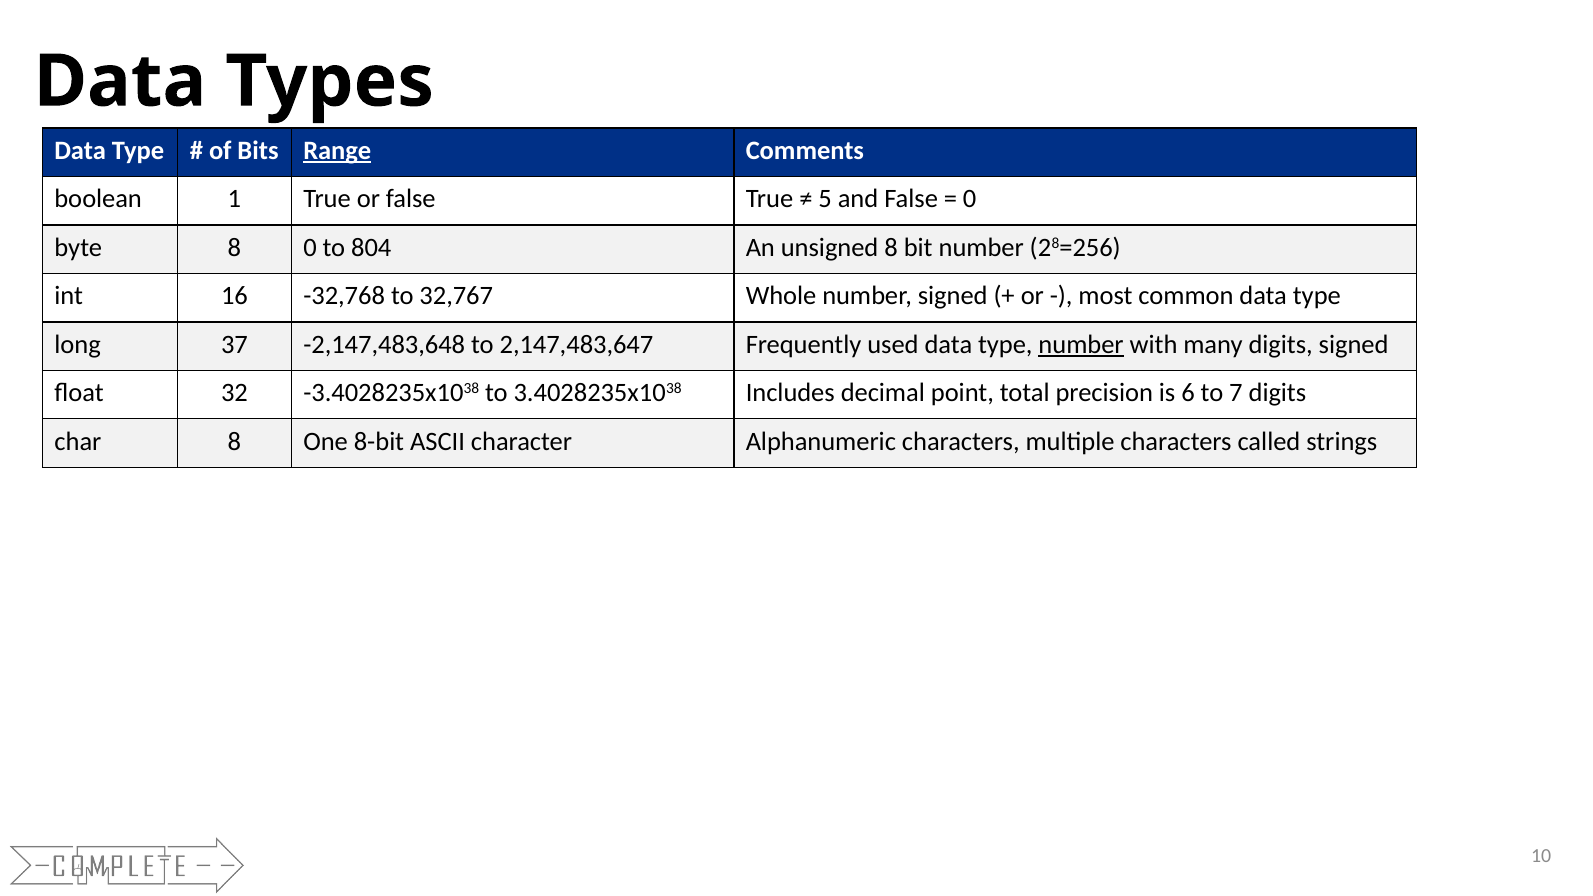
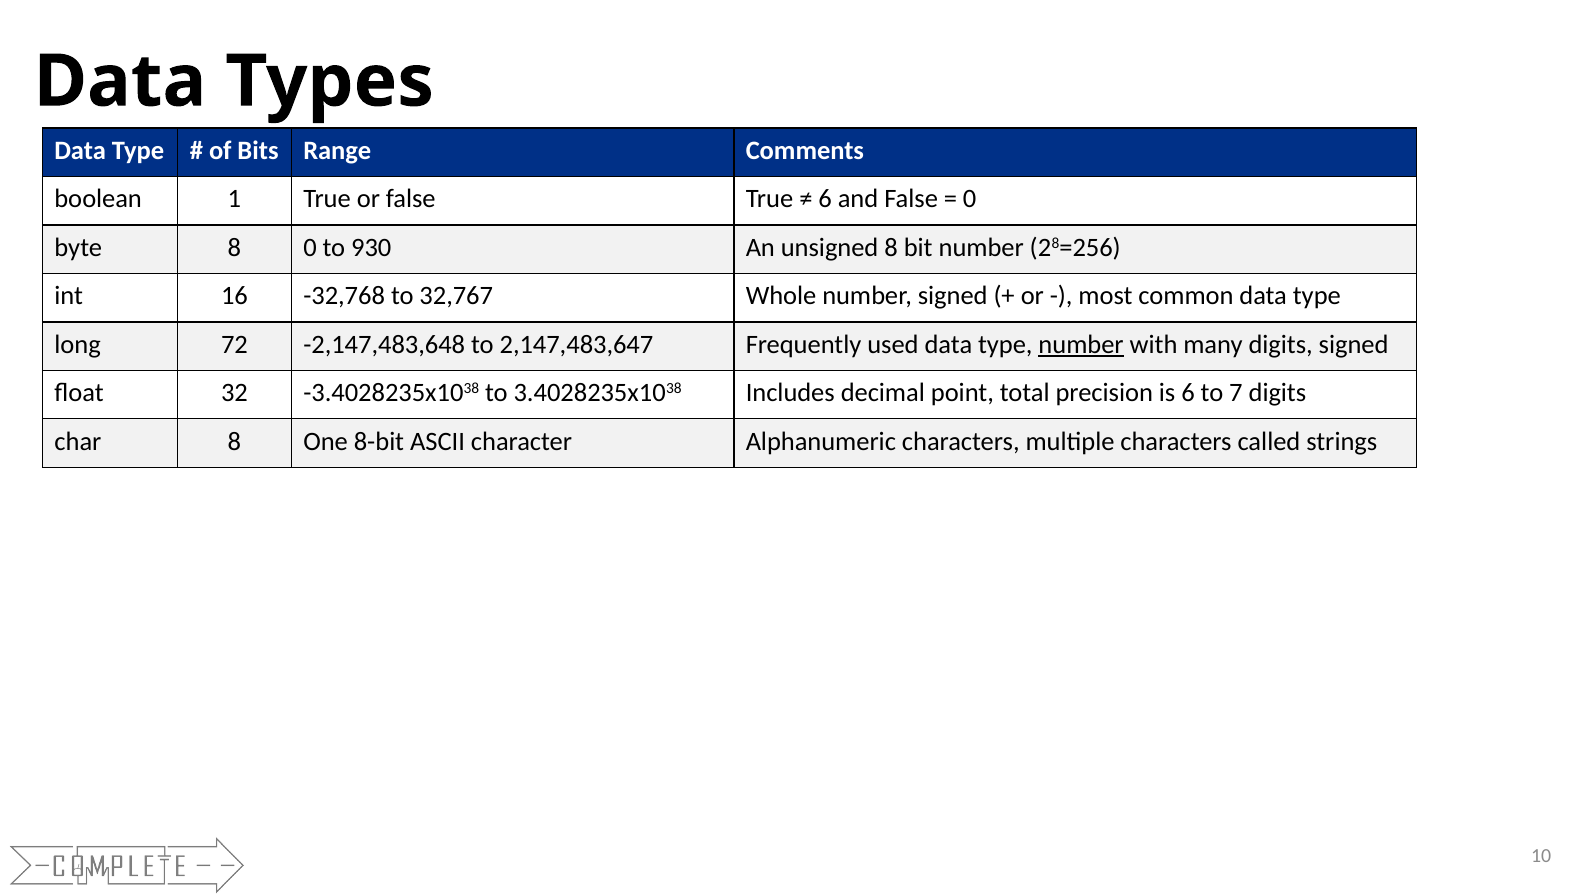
Range underline: present -> none
5 at (825, 199): 5 -> 6
804: 804 -> 930
37: 37 -> 72
